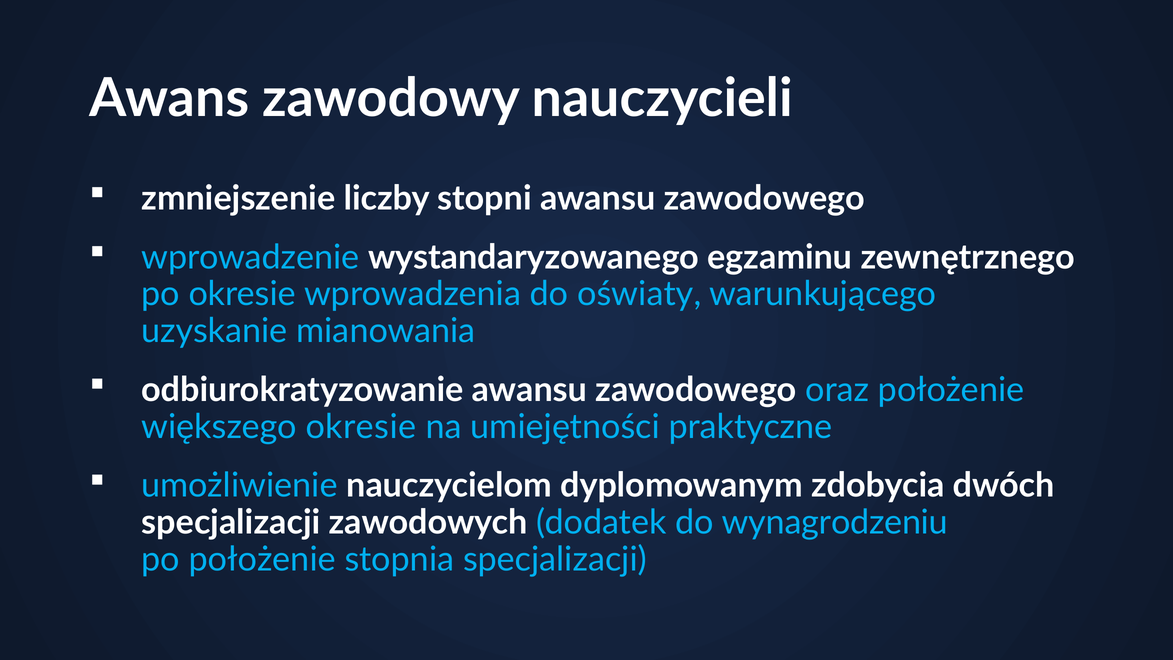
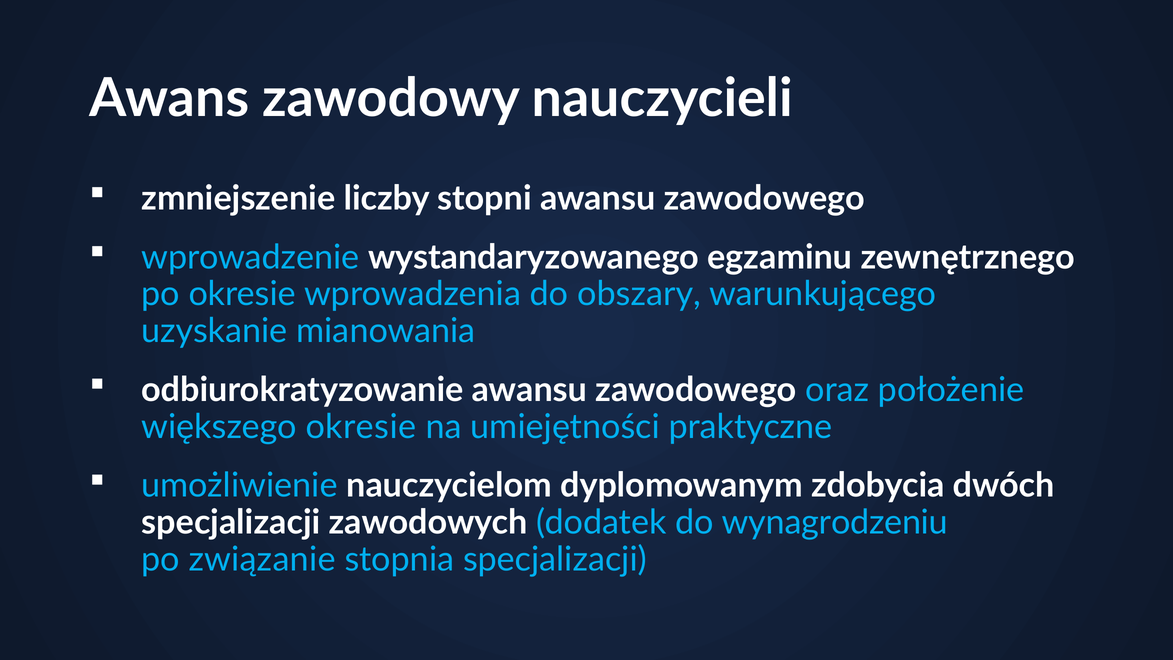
oświaty: oświaty -> obszary
po położenie: położenie -> związanie
